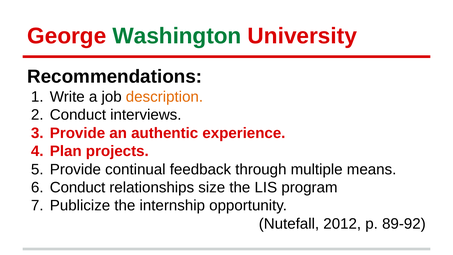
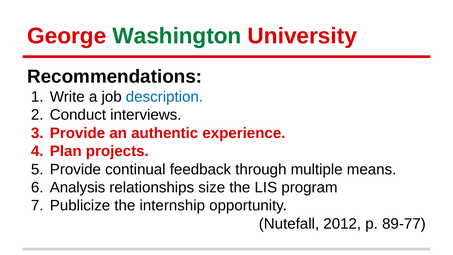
description colour: orange -> blue
Conduct at (78, 187): Conduct -> Analysis
89-92: 89-92 -> 89-77
